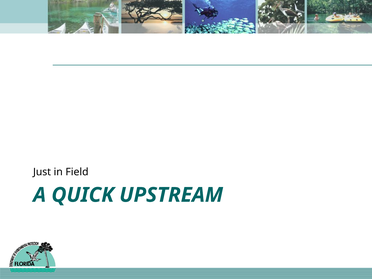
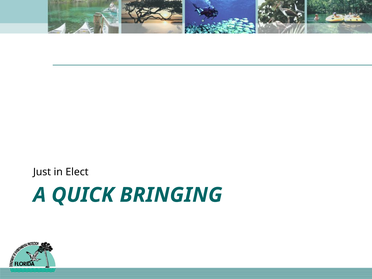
Field: Field -> Elect
UPSTREAM: UPSTREAM -> BRINGING
